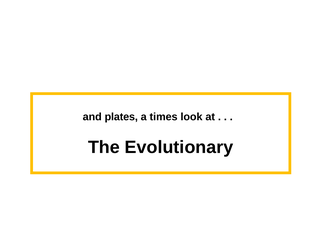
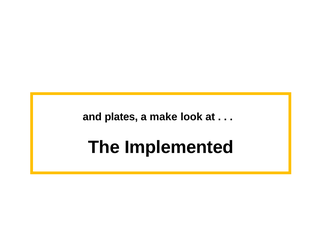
times: times -> make
Evolutionary: Evolutionary -> Implemented
